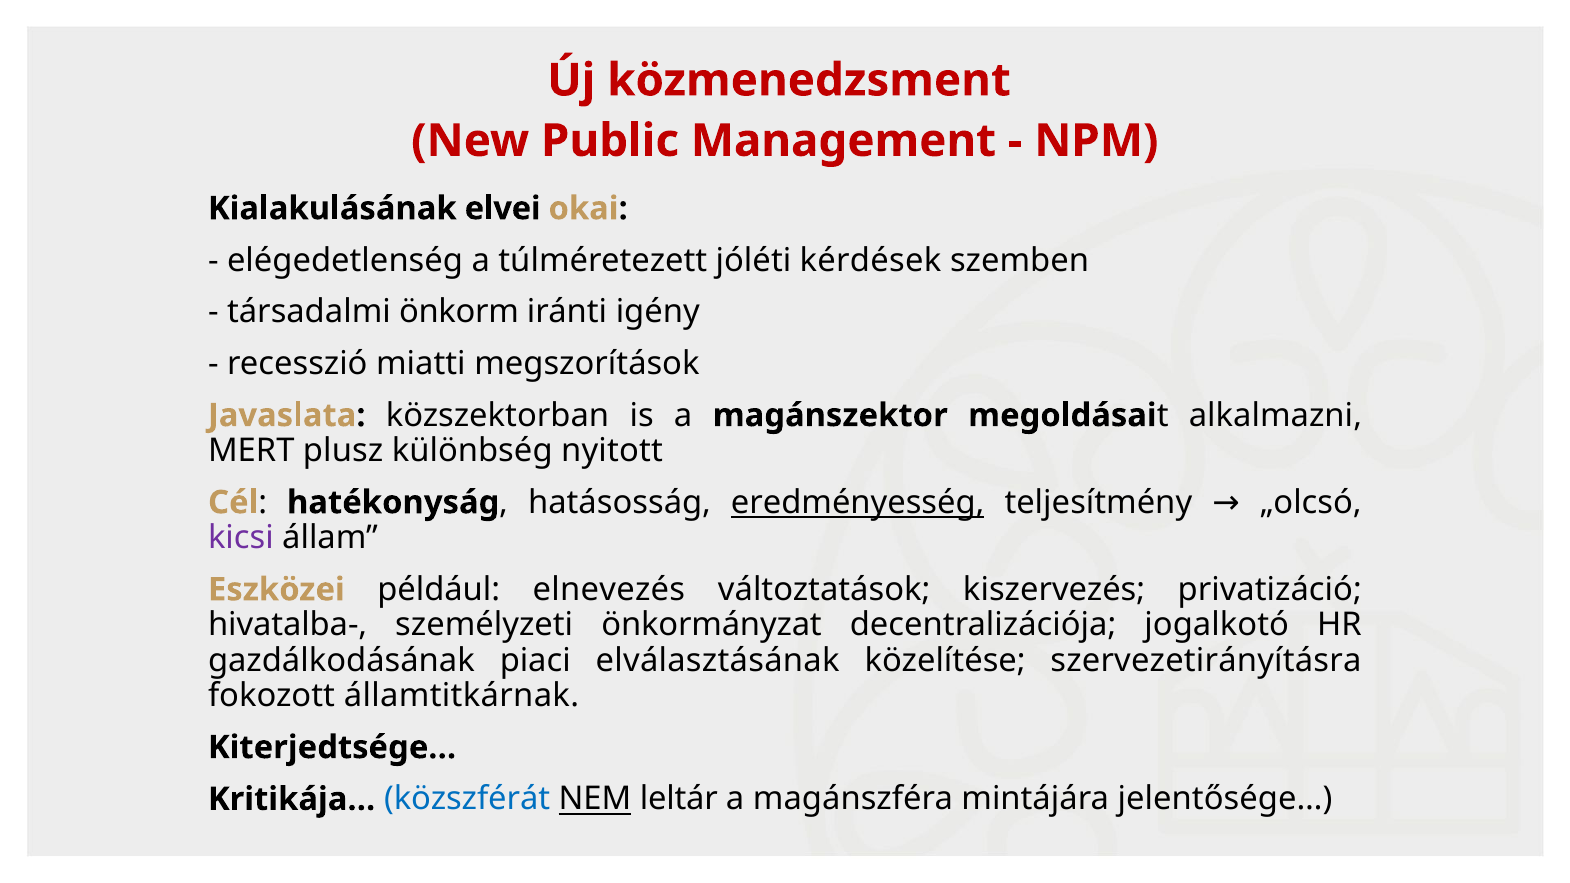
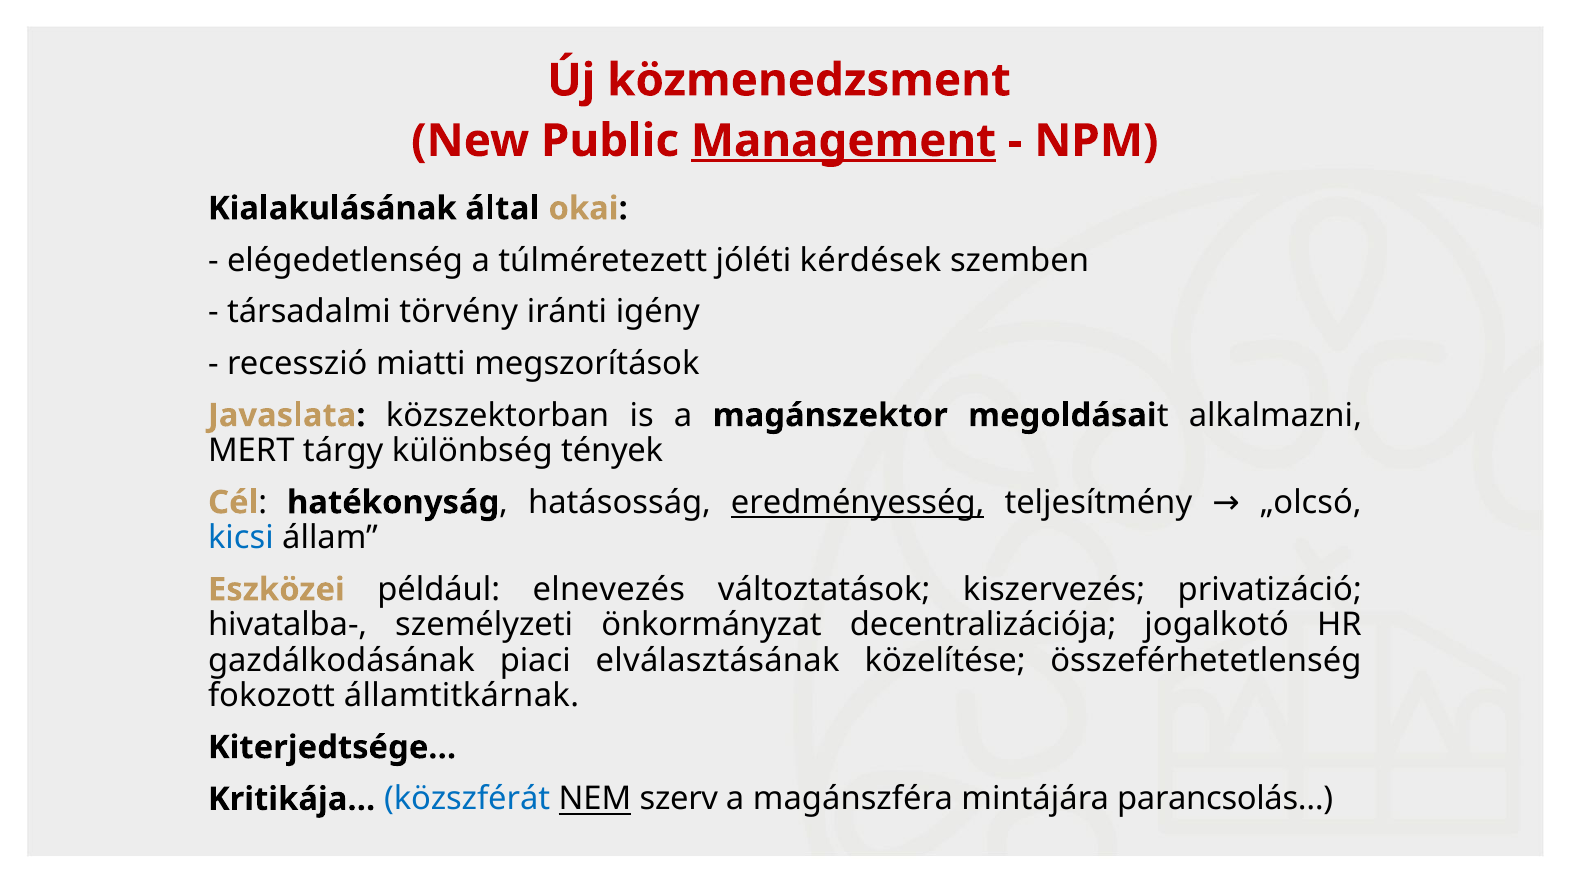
Management underline: none -> present
elvei: elvei -> által
önkorm: önkorm -> törvény
plusz: plusz -> tárgy
nyitott: nyitott -> tények
kicsi colour: purple -> blue
szervezetirányításra: szervezetirányításra -> összeférhetetlenség
leltár: leltár -> szerv
jelentősége…: jelentősége… -> parancsolás…
